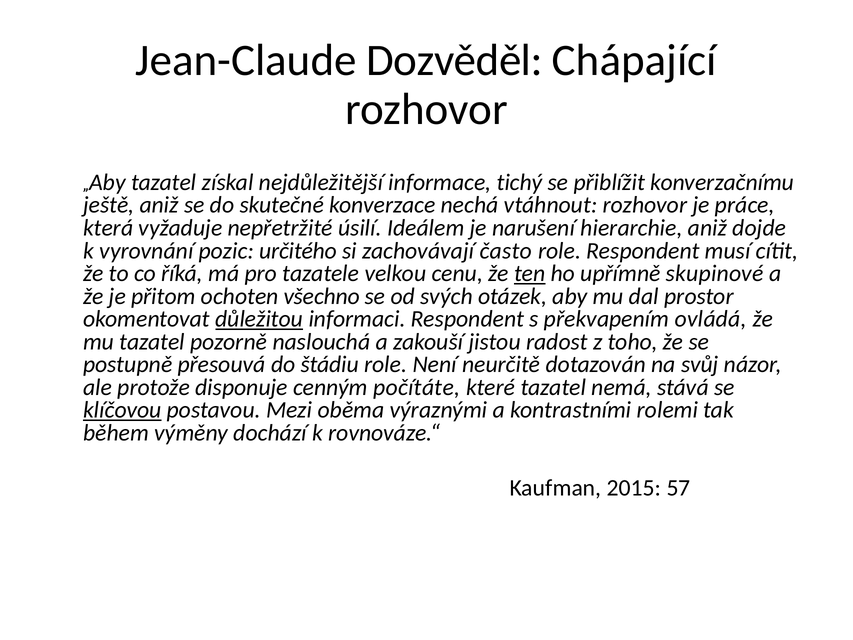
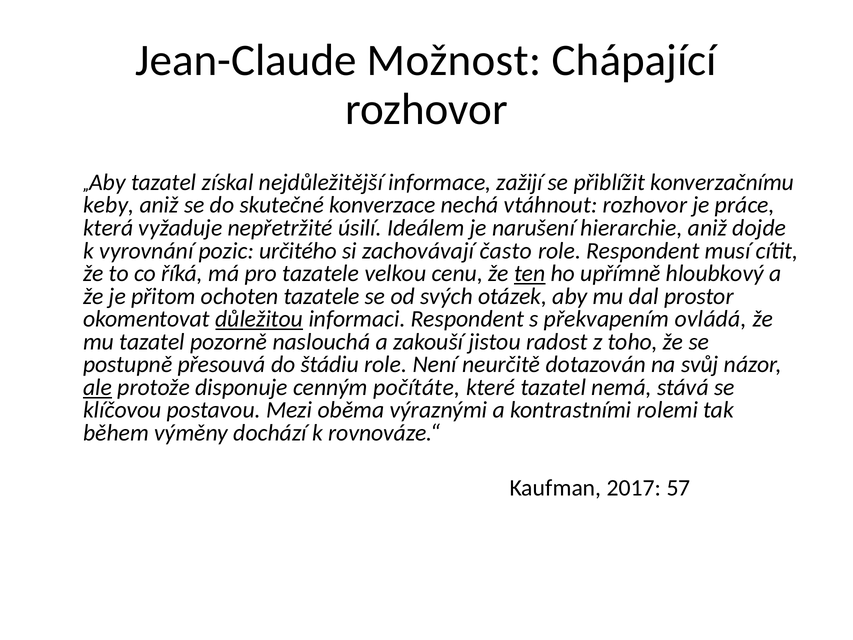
Dozvěděl: Dozvěděl -> Možnost
tichý: tichý -> zažijí
ještě: ještě -> keby
skupinové: skupinové -> hloubkový
ochoten všechno: všechno -> tazatele
ale underline: none -> present
klíčovou underline: present -> none
2015: 2015 -> 2017
